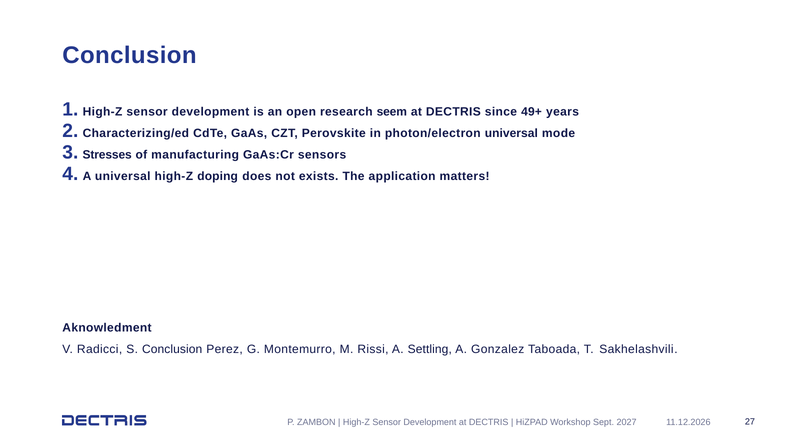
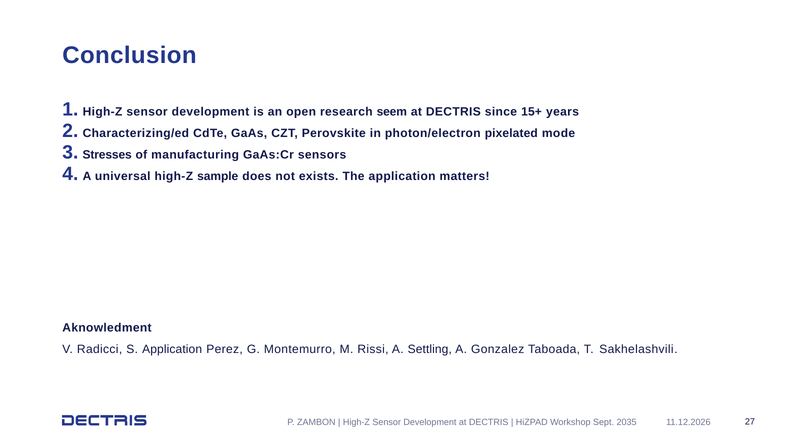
49+: 49+ -> 15+
photon/electron universal: universal -> pixelated
doping: doping -> sample
S Conclusion: Conclusion -> Application
2027: 2027 -> 2035
